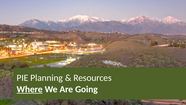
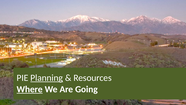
Planning underline: none -> present
